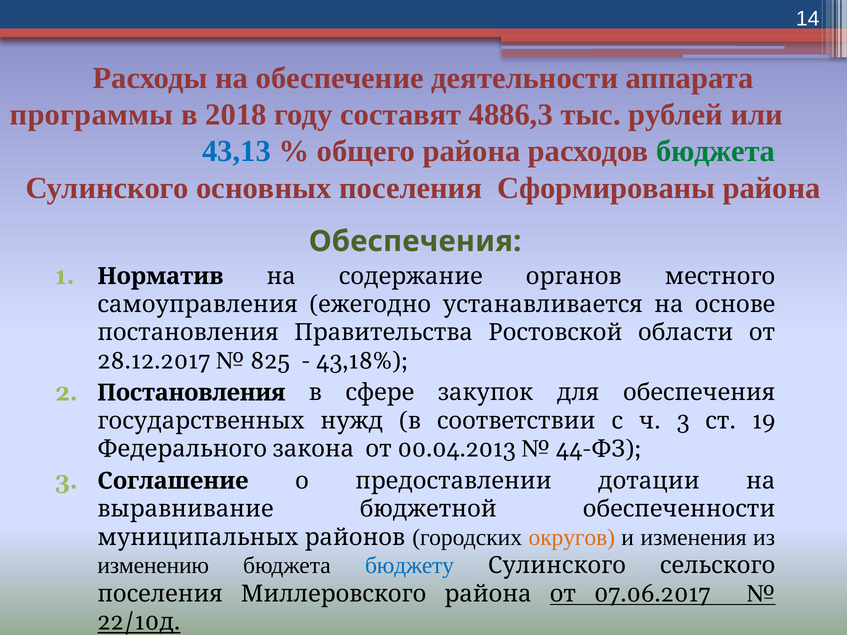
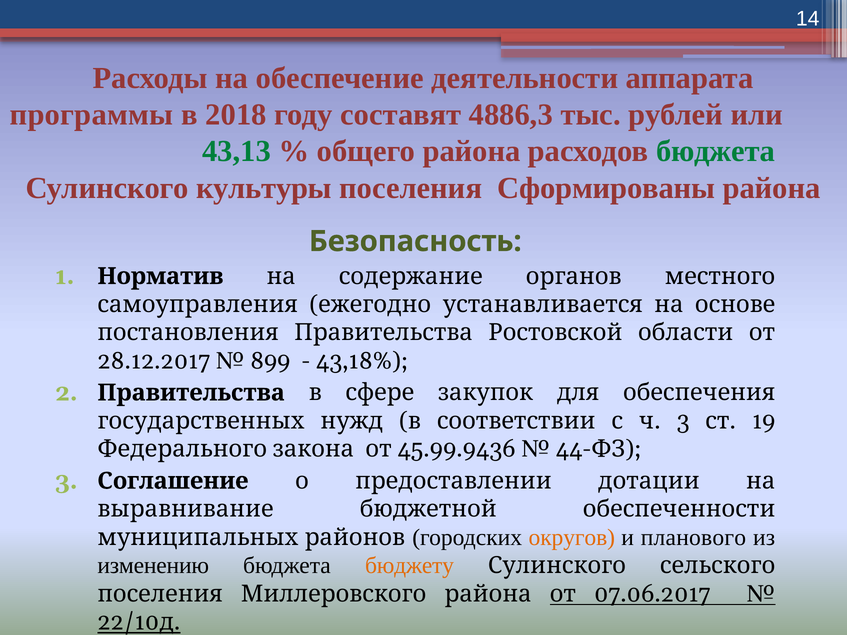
43,13 colour: blue -> green
основных: основных -> культуры
Обеспечения at (415, 241): Обеспечения -> Безопасность
825: 825 -> 899
Постановления at (191, 393): Постановления -> Правительства
00.04.2013: 00.04.2013 -> 45.99.9436
изменения: изменения -> планового
бюджету colour: blue -> orange
